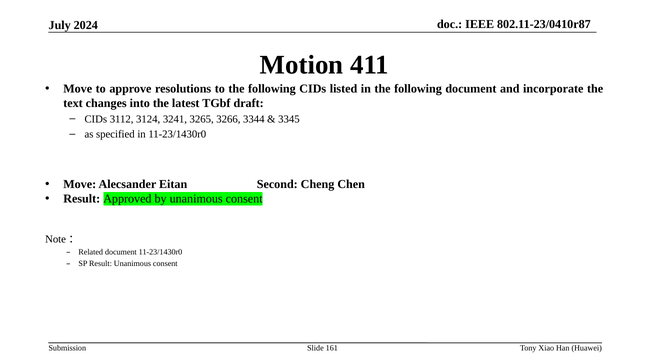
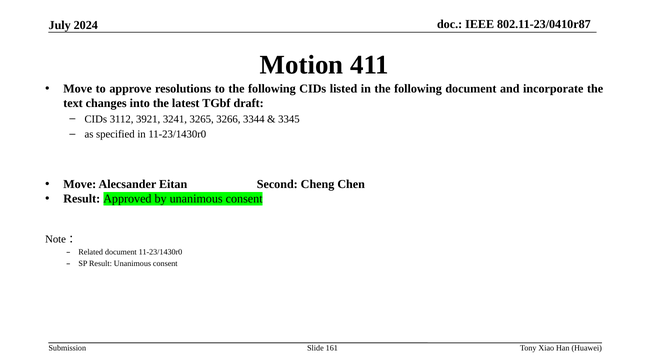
3124: 3124 -> 3921
